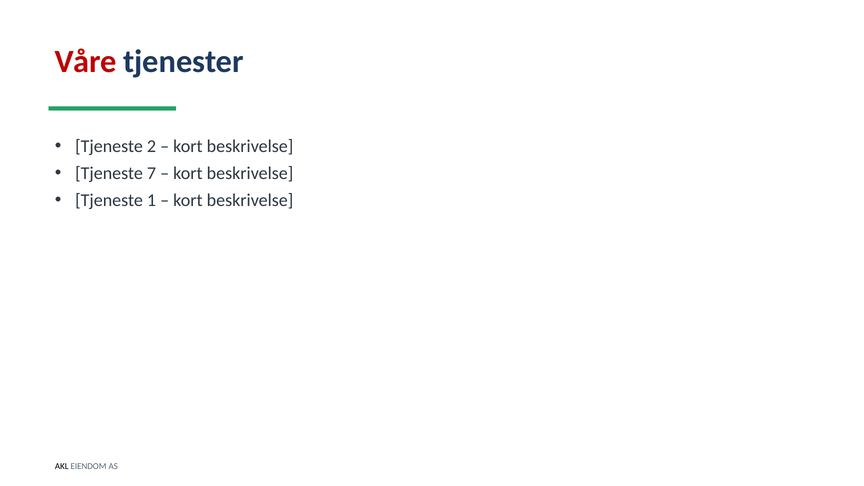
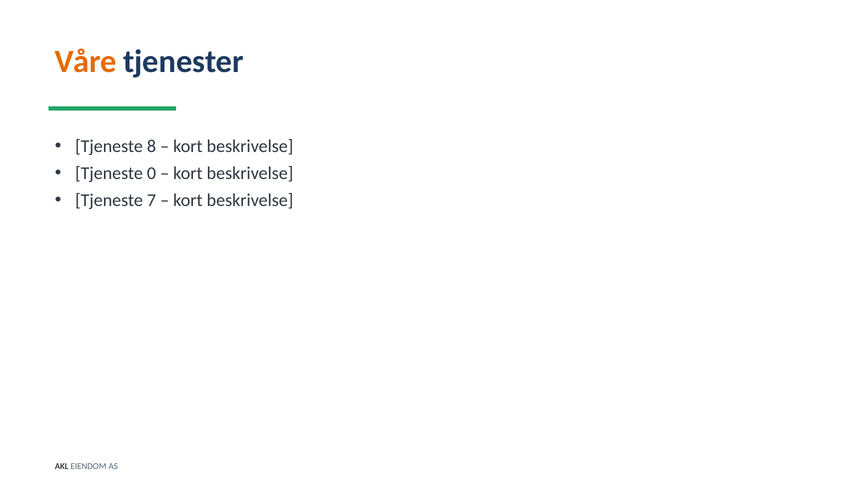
Våre colour: red -> orange
2: 2 -> 8
7: 7 -> 0
1: 1 -> 7
